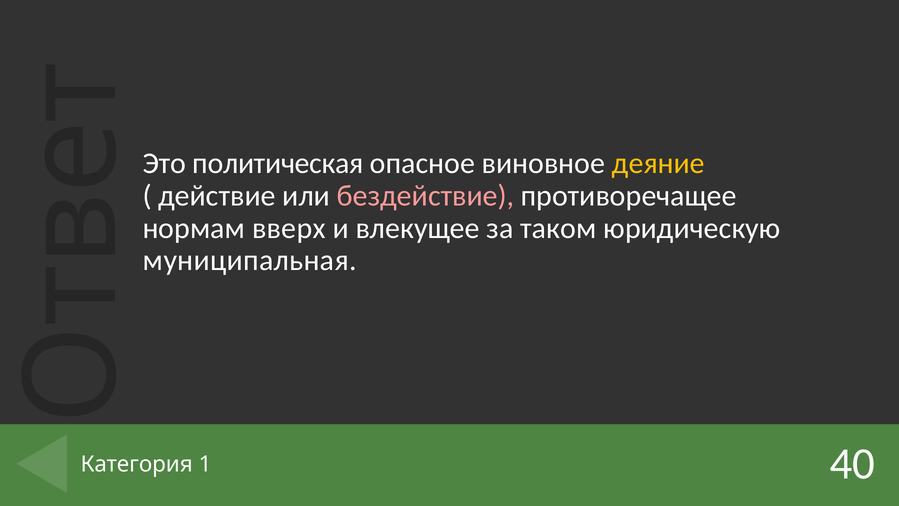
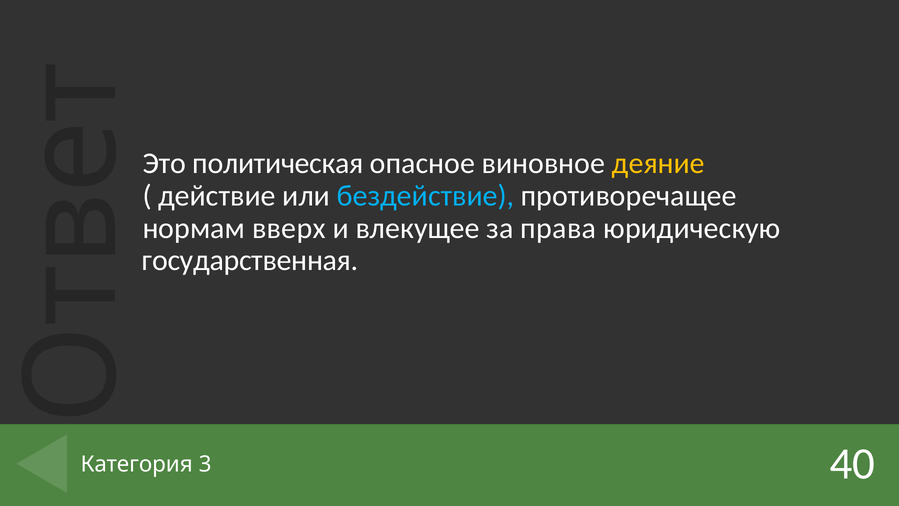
бездействие colour: pink -> light blue
таком: таком -> права
муниципальная: муниципальная -> государственная
1: 1 -> 3
